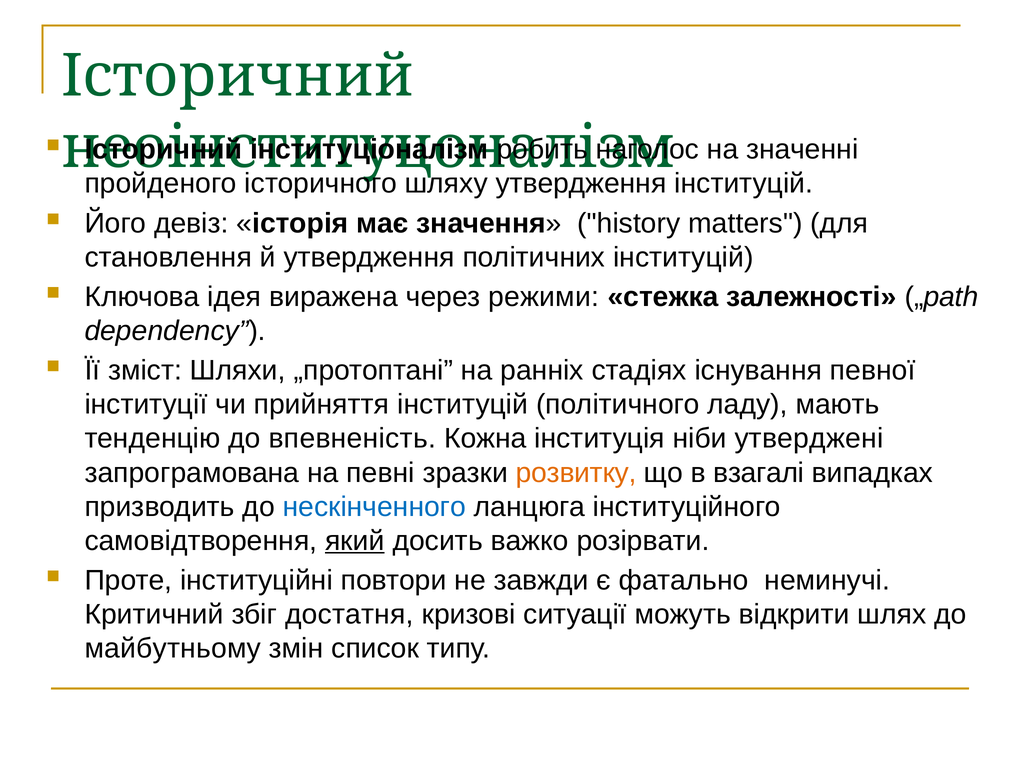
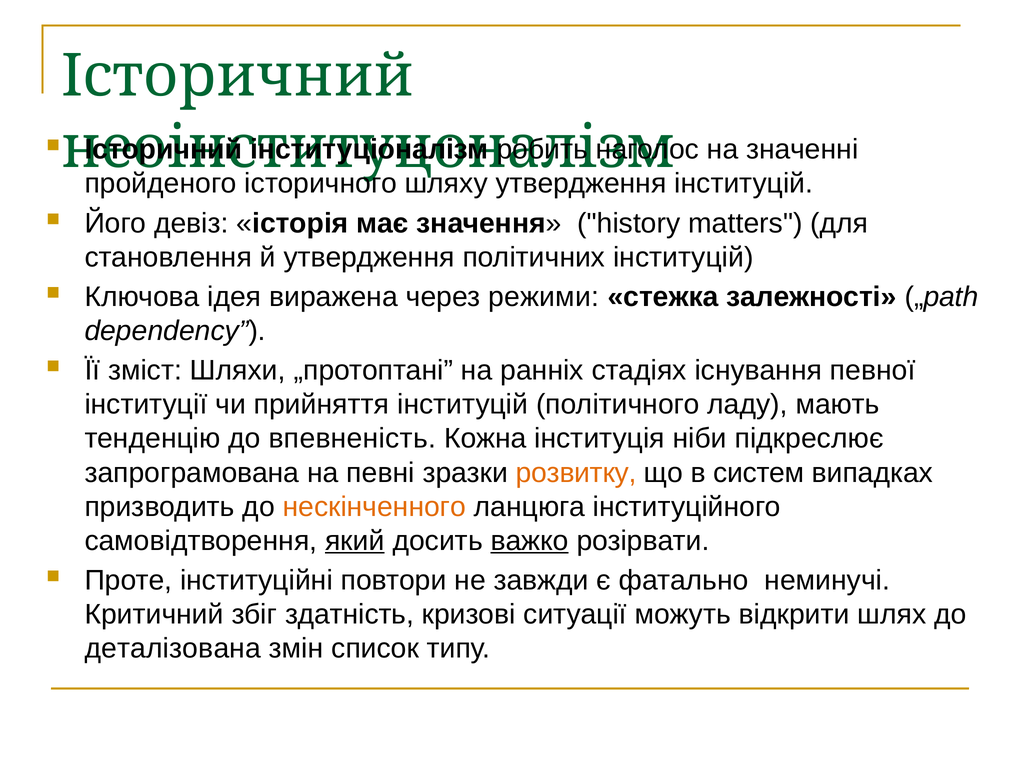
утверджені: утверджені -> підкреслює
взагалі: взагалі -> систем
нескінченного colour: blue -> orange
важко underline: none -> present
достатня: достатня -> здатність
майбутньому: майбутньому -> деталізована
